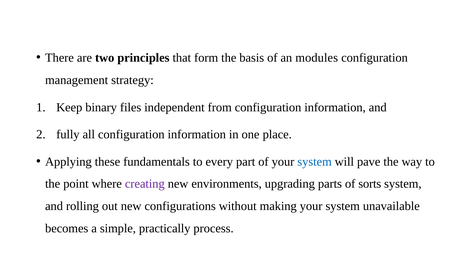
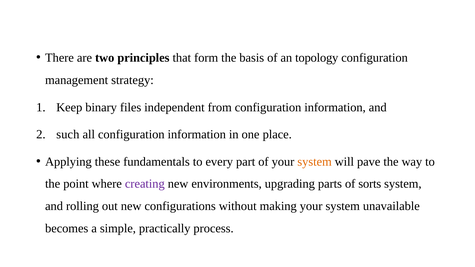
modules: modules -> topology
fully: fully -> such
system at (315, 162) colour: blue -> orange
